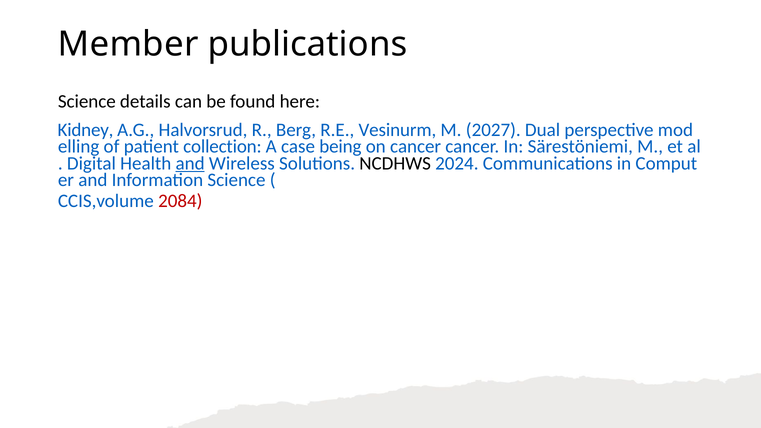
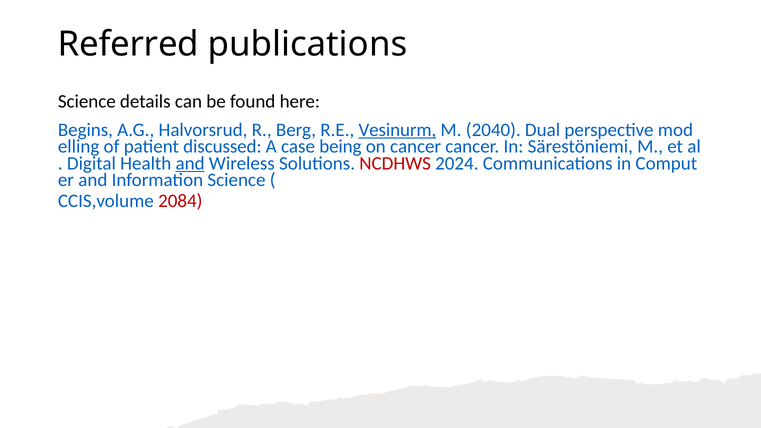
Member: Member -> Referred
Kidney: Kidney -> Begins
Vesinurm underline: none -> present
2027: 2027 -> 2040
collection: collection -> discussed
NCDHWS colour: black -> red
